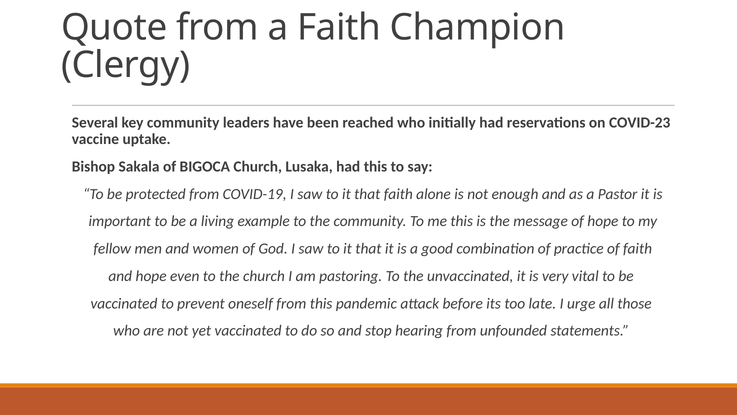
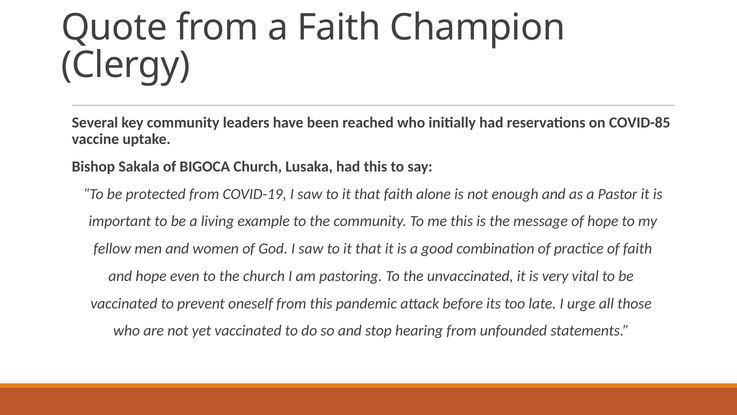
COVID-23: COVID-23 -> COVID-85
